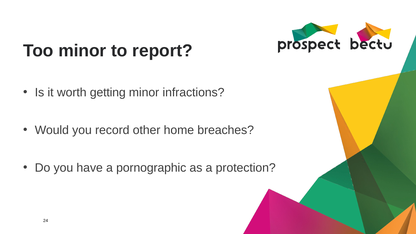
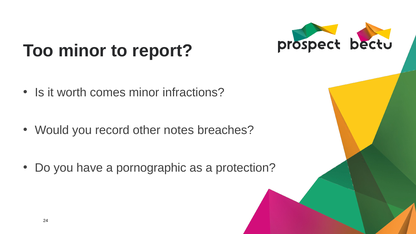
getting: getting -> comes
home: home -> notes
